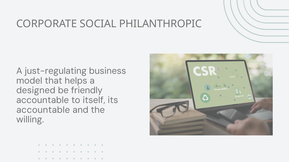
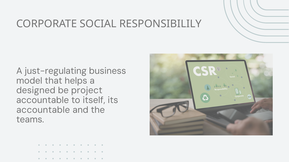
PHILANTHROPIC: PHILANTHROPIC -> RESPONSIBILILY
friendly: friendly -> project
willing: willing -> teams
